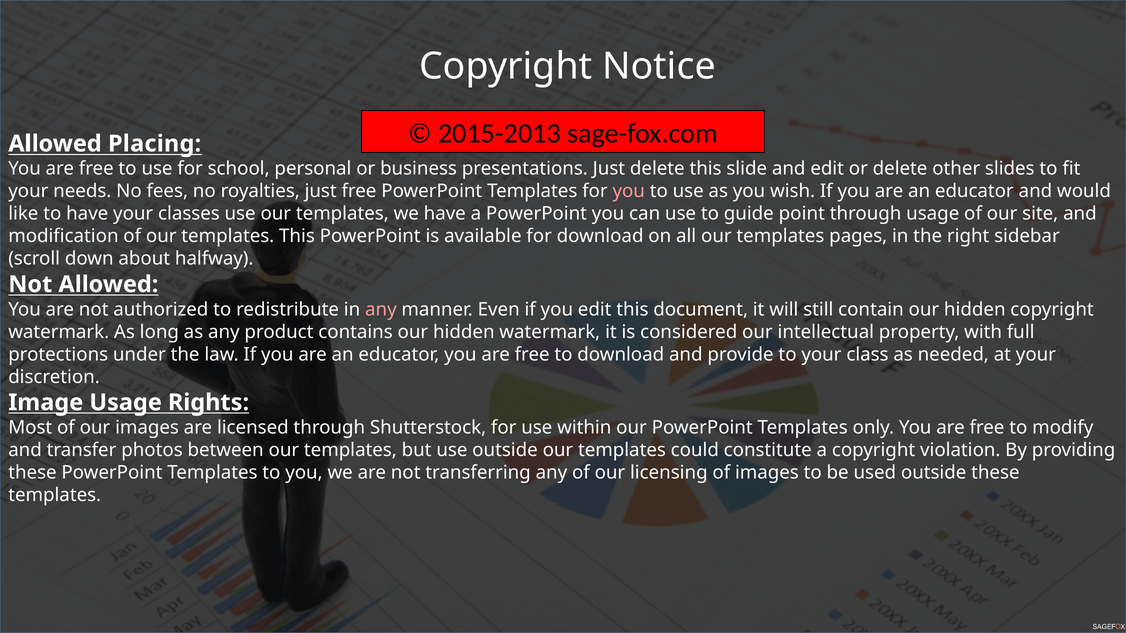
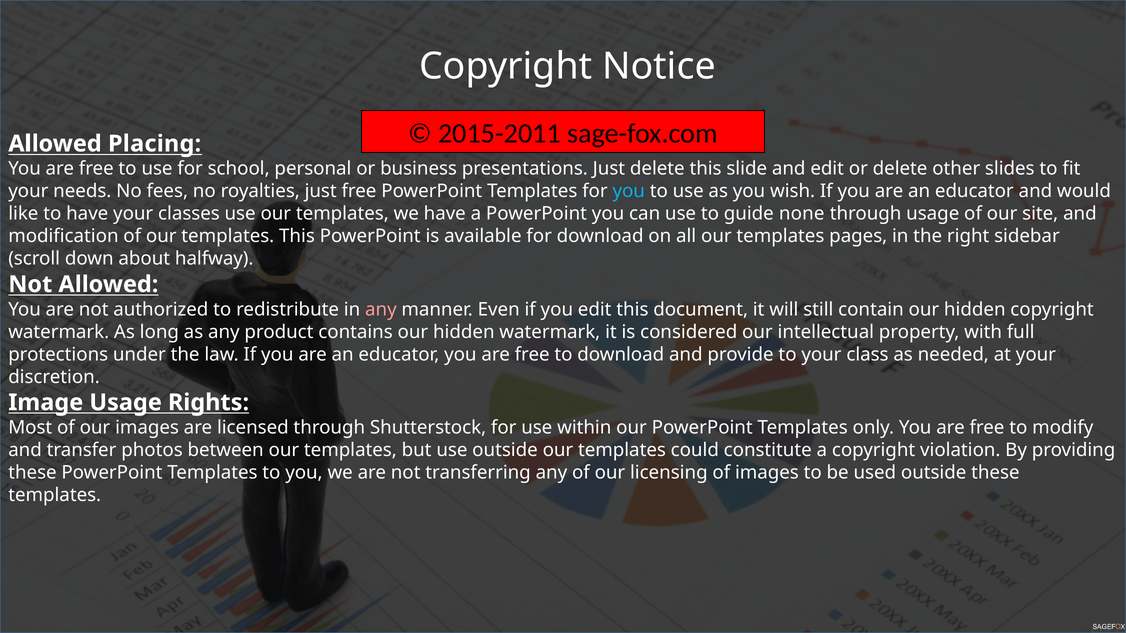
2015-2013: 2015-2013 -> 2015-2011
you at (629, 191) colour: pink -> light blue
point: point -> none
